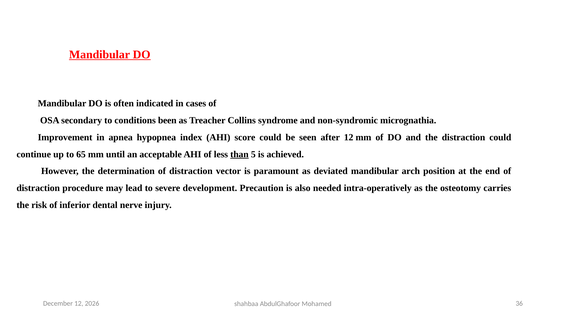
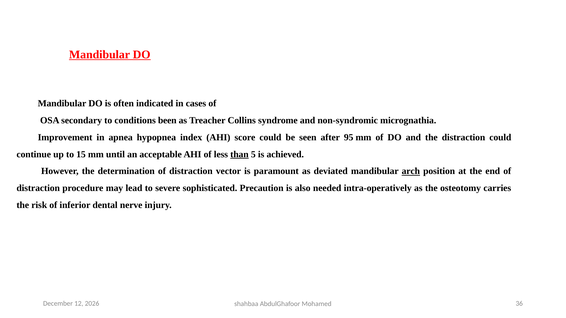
after 12: 12 -> 95
65: 65 -> 15
arch underline: none -> present
development: development -> sophisticated
